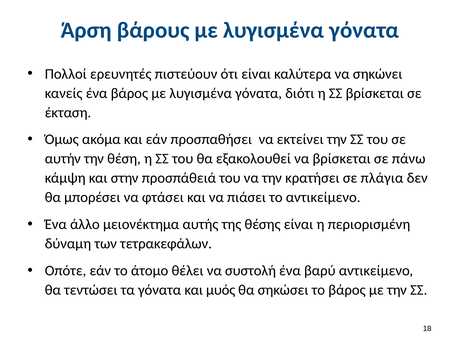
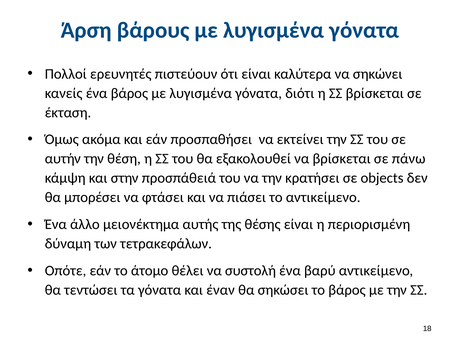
πλάγια: πλάγια -> objects
μυός: μυός -> έναν
